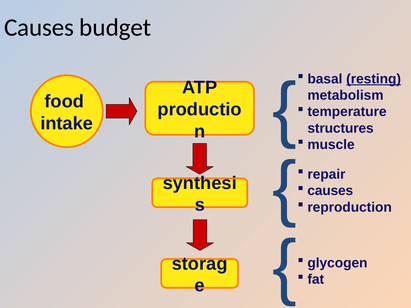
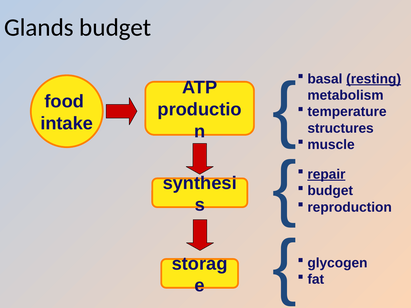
Causes at (39, 27): Causes -> Glands
repair underline: none -> present
causes at (330, 191): causes -> budget
